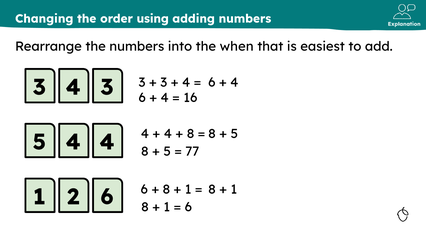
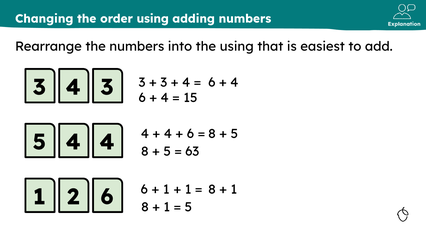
the when: when -> using
16: 16 -> 15
8 at (191, 134): 8 -> 6
77: 77 -> 63
8 at (166, 189): 8 -> 1
6 at (188, 207): 6 -> 5
